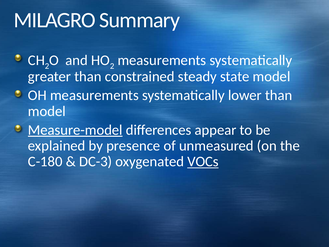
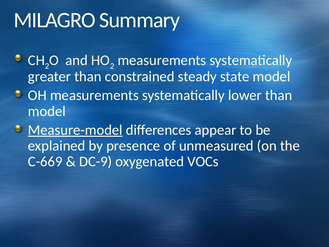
C-180: C-180 -> C-669
DC-3: DC-3 -> DC-9
VOCs underline: present -> none
